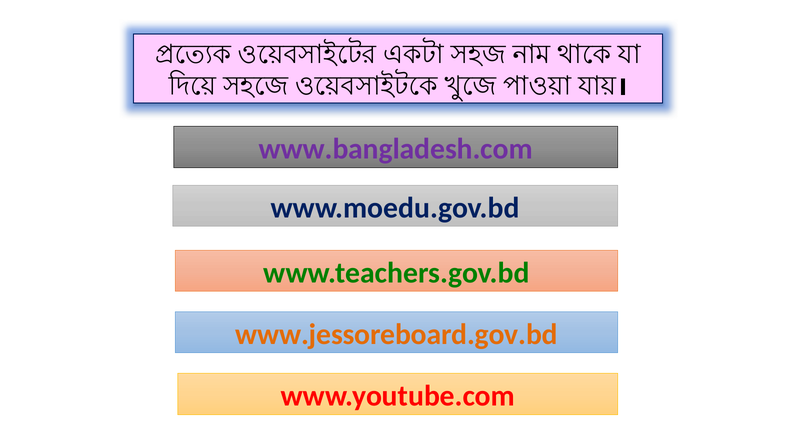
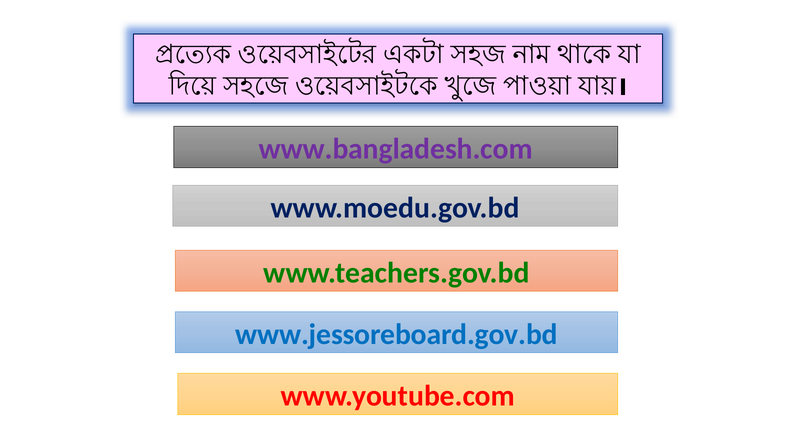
www.jessoreboard.gov.bd colour: orange -> blue
